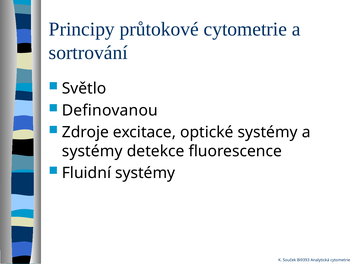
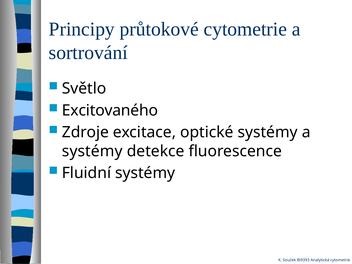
Definovanou: Definovanou -> Excitovaného
